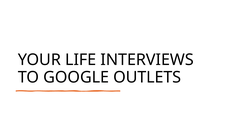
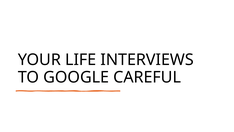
OUTLETS: OUTLETS -> CAREFUL
